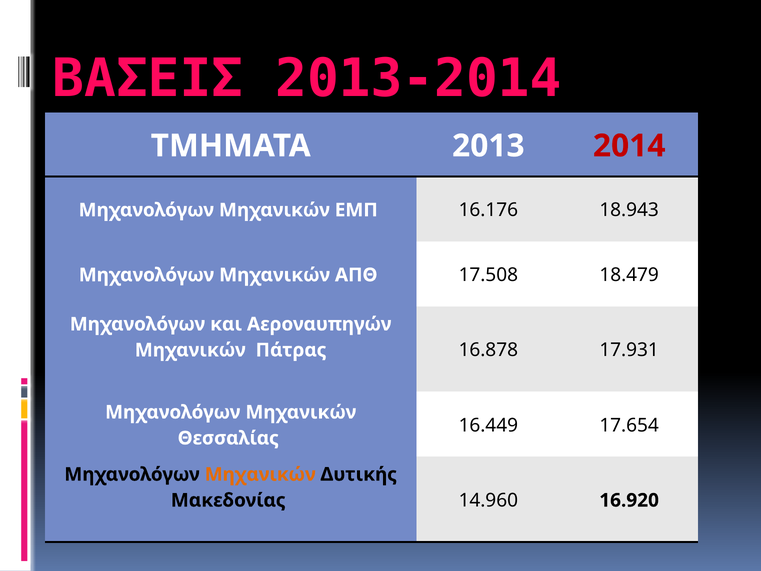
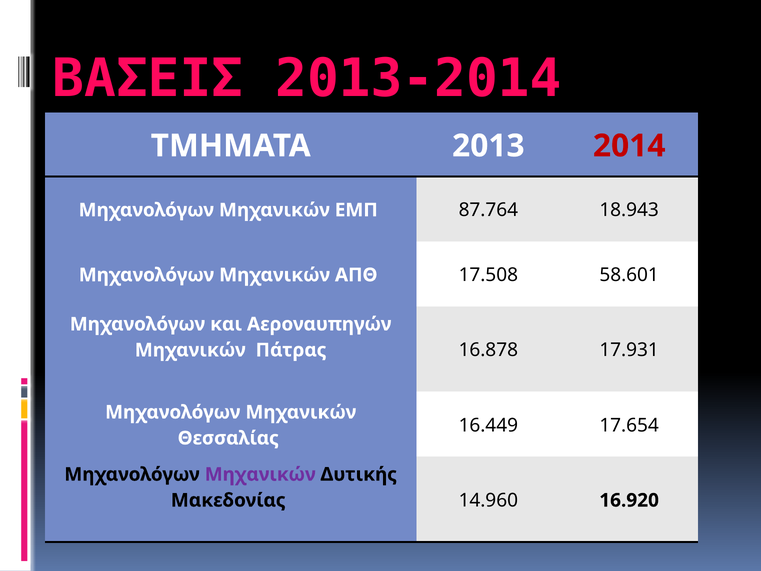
16.176: 16.176 -> 87.764
18.479: 18.479 -> 58.601
Μηχανικών at (260, 474) colour: orange -> purple
